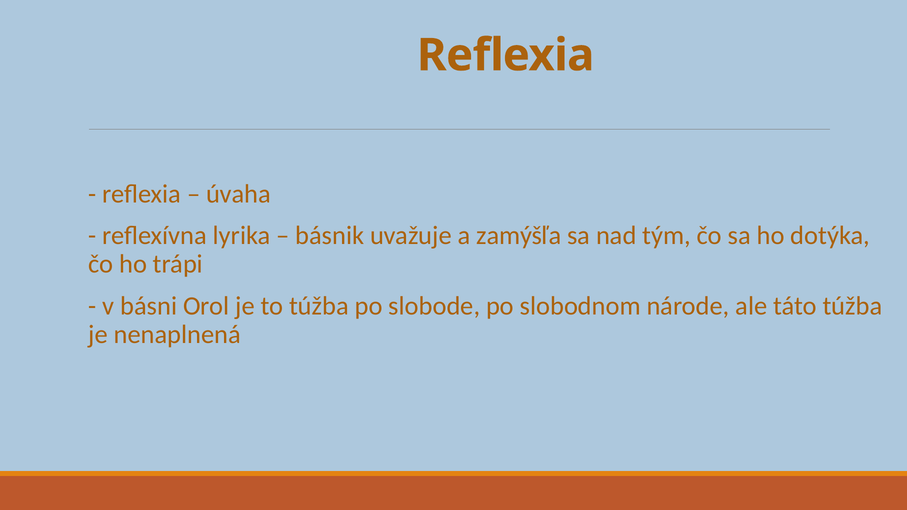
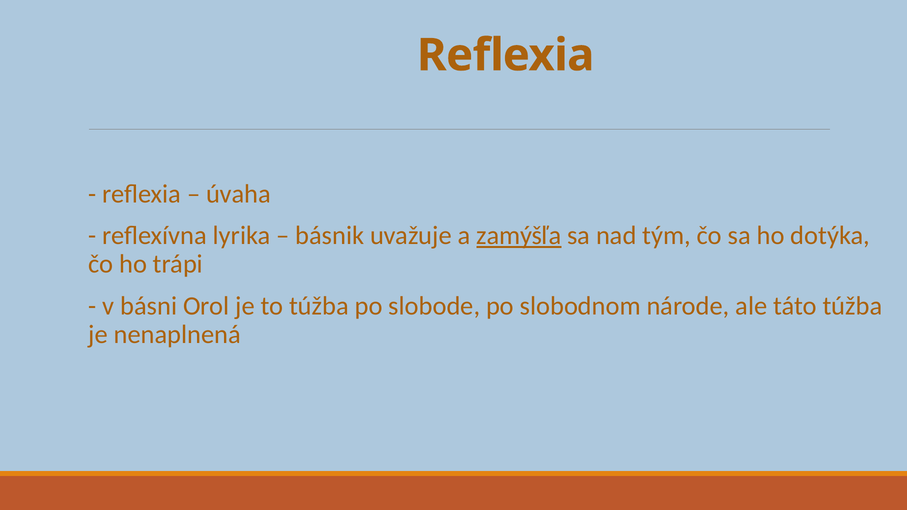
zamýšľa underline: none -> present
